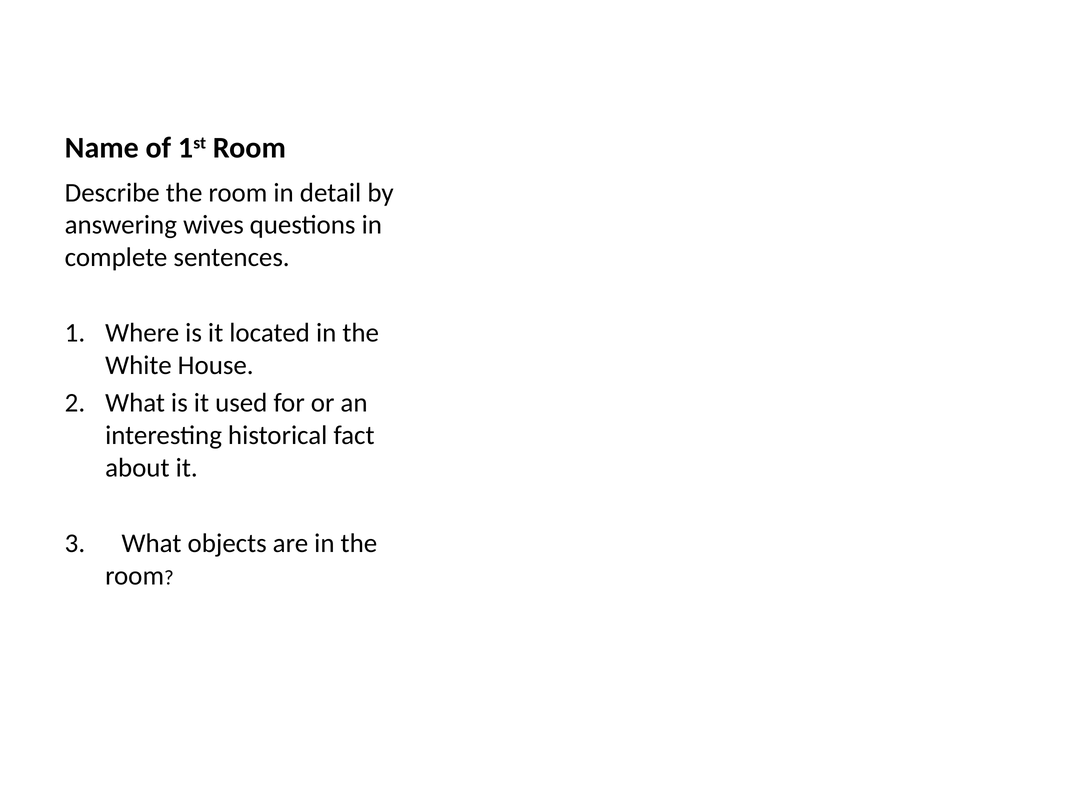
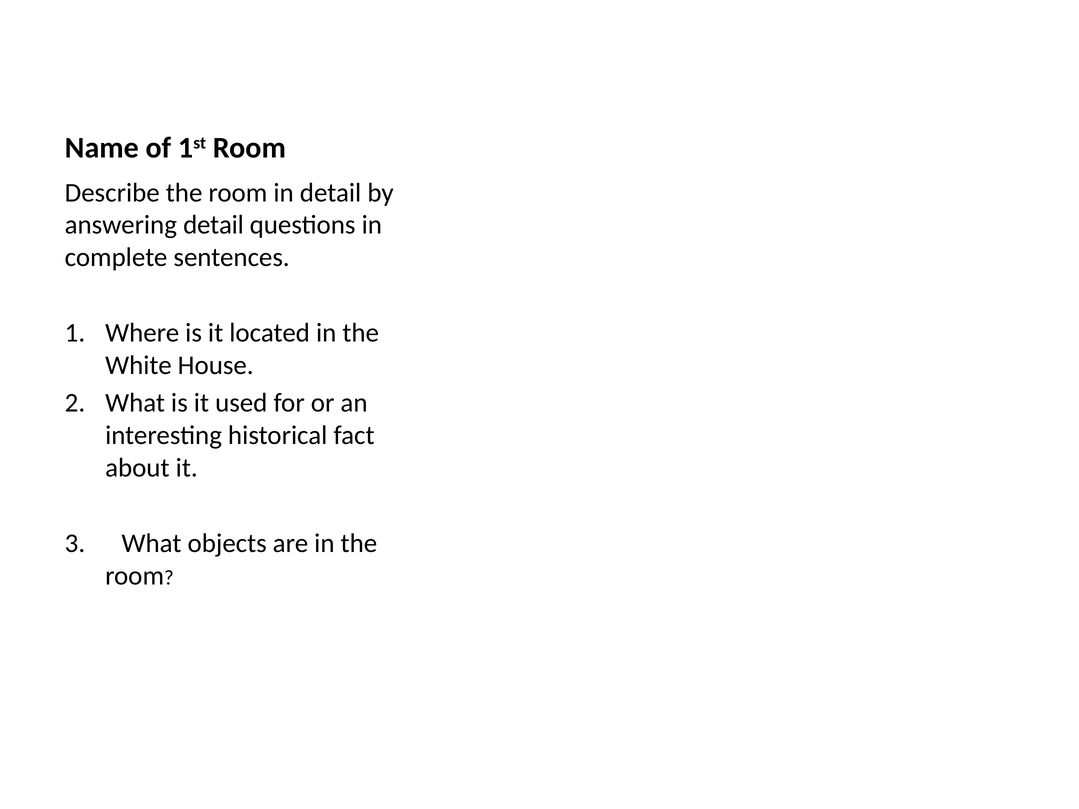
answering wives: wives -> detail
